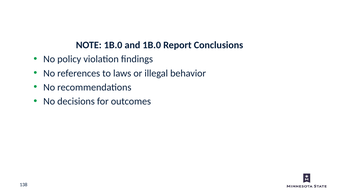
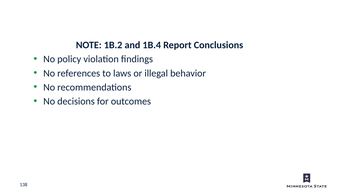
NOTE 1B.0: 1B.0 -> 1B.2
and 1B.0: 1B.0 -> 1B.4
